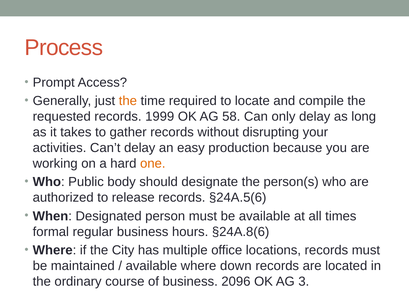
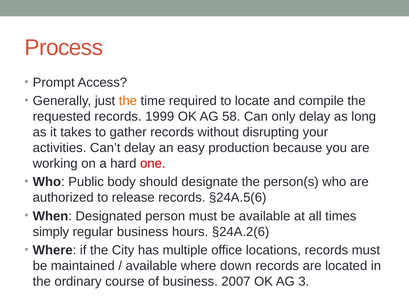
one colour: orange -> red
formal: formal -> simply
§24A.8(6: §24A.8(6 -> §24A.2(6
2096: 2096 -> 2007
